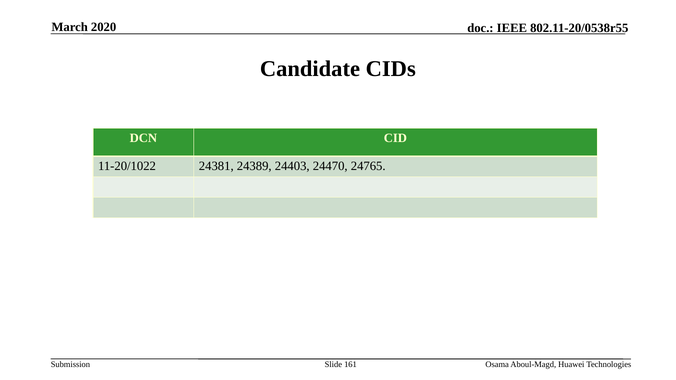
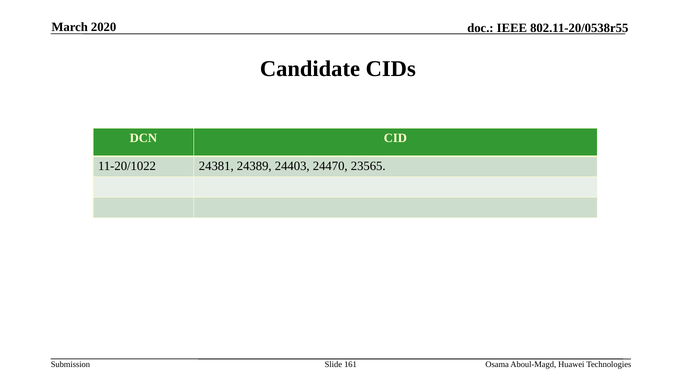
24765: 24765 -> 23565
